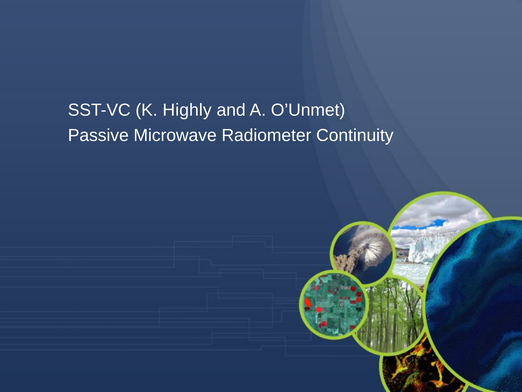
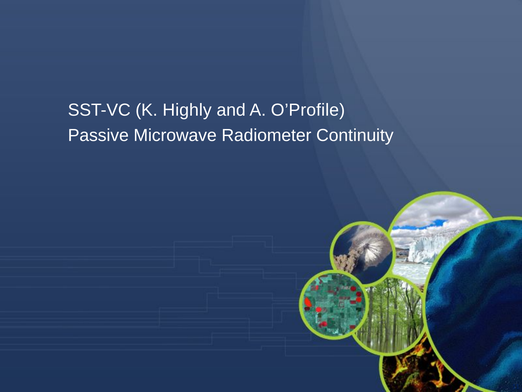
O’Unmet: O’Unmet -> O’Profile
